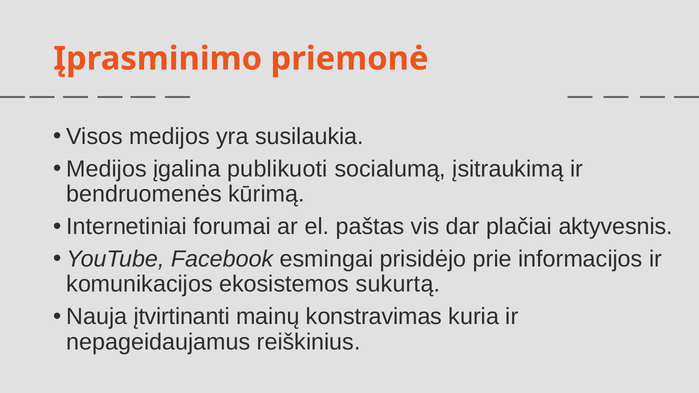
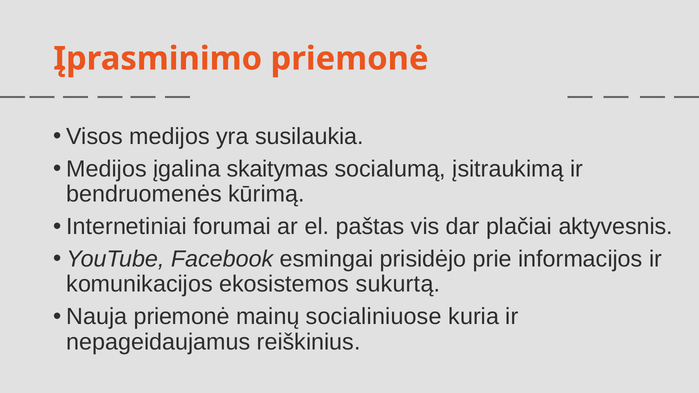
publikuoti: publikuoti -> skaitymas
Nauja įtvirtinanti: įtvirtinanti -> priemonė
konstravimas: konstravimas -> socialiniuose
